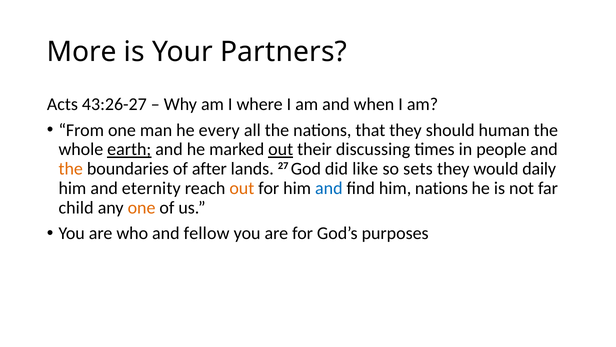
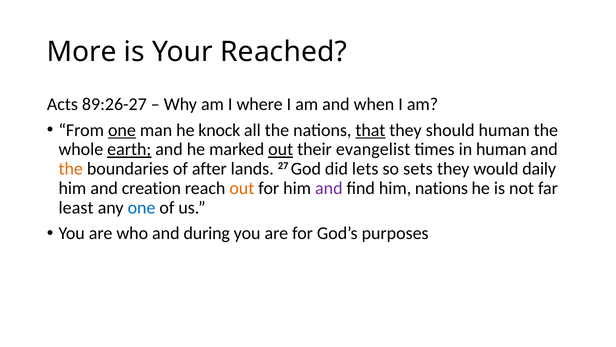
Partners: Partners -> Reached
43:26-27: 43:26-27 -> 89:26-27
one at (122, 130) underline: none -> present
every: every -> knock
that underline: none -> present
discussing: discussing -> evangelist
in people: people -> human
like: like -> lets
eternity: eternity -> creation
and at (329, 188) colour: blue -> purple
child: child -> least
one at (142, 207) colour: orange -> blue
fellow: fellow -> during
